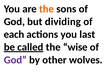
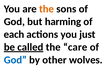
dividing: dividing -> harming
last: last -> just
wise: wise -> care
God at (15, 60) colour: purple -> blue
